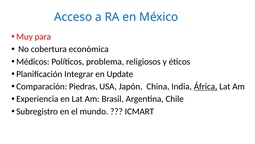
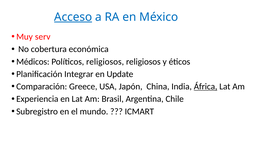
Acceso underline: none -> present
para: para -> serv
Políticos problema: problema -> religiosos
Piedras: Piedras -> Greece
